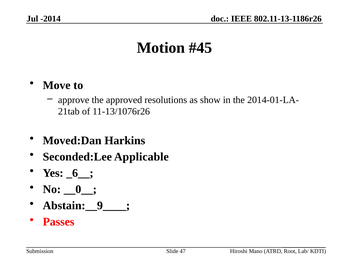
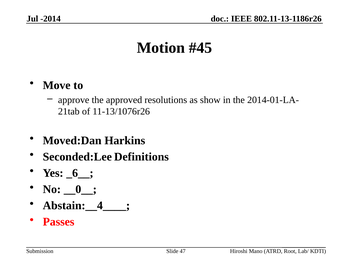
Applicable: Applicable -> Definitions
Abstain:__9____: Abstain:__9____ -> Abstain:__4____
